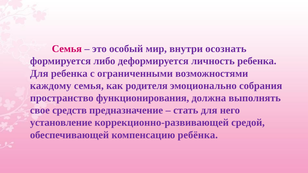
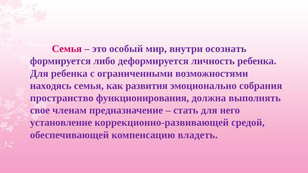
каждому: каждому -> находясь
родителя: родителя -> развития
средств: средств -> членам
ребёнка: ребёнка -> владеть
